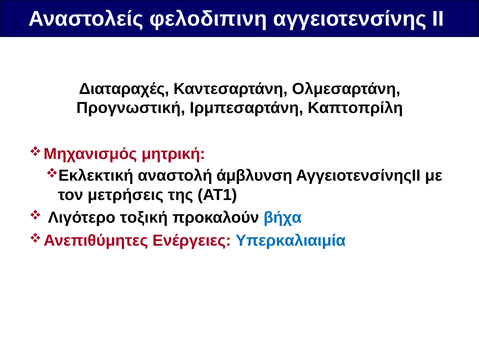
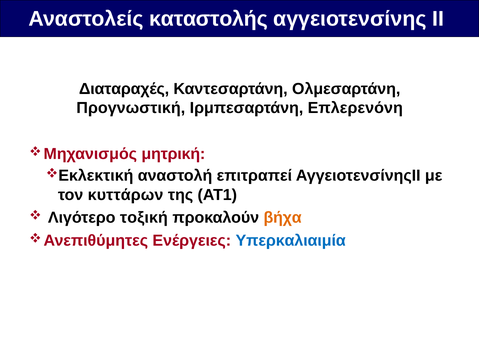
φελοδιπινη: φελοδιπινη -> καταστολής
Καπτοπρίλη: Καπτοπρίλη -> Επλερενόνη
άμβλυνση: άμβλυνση -> επιτραπεί
μετρήσεις: μετρήσεις -> κυττάρων
βήχα colour: blue -> orange
